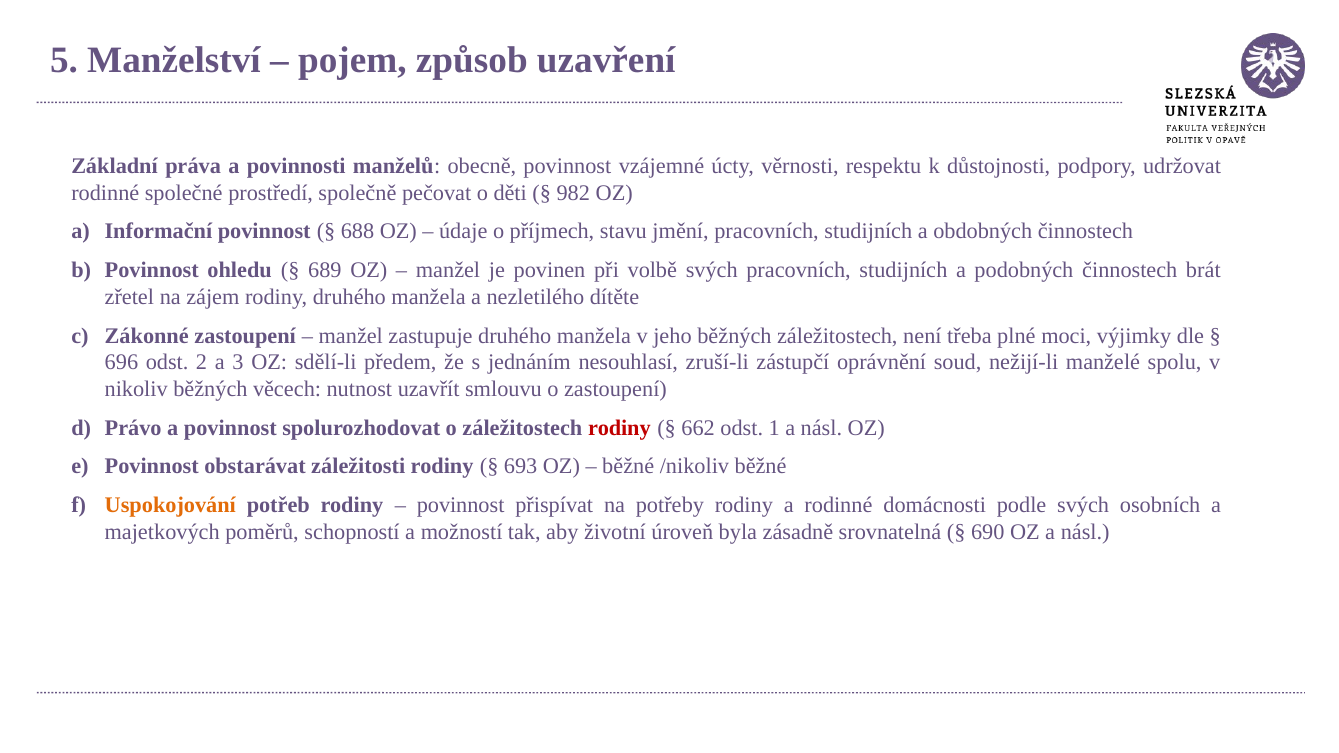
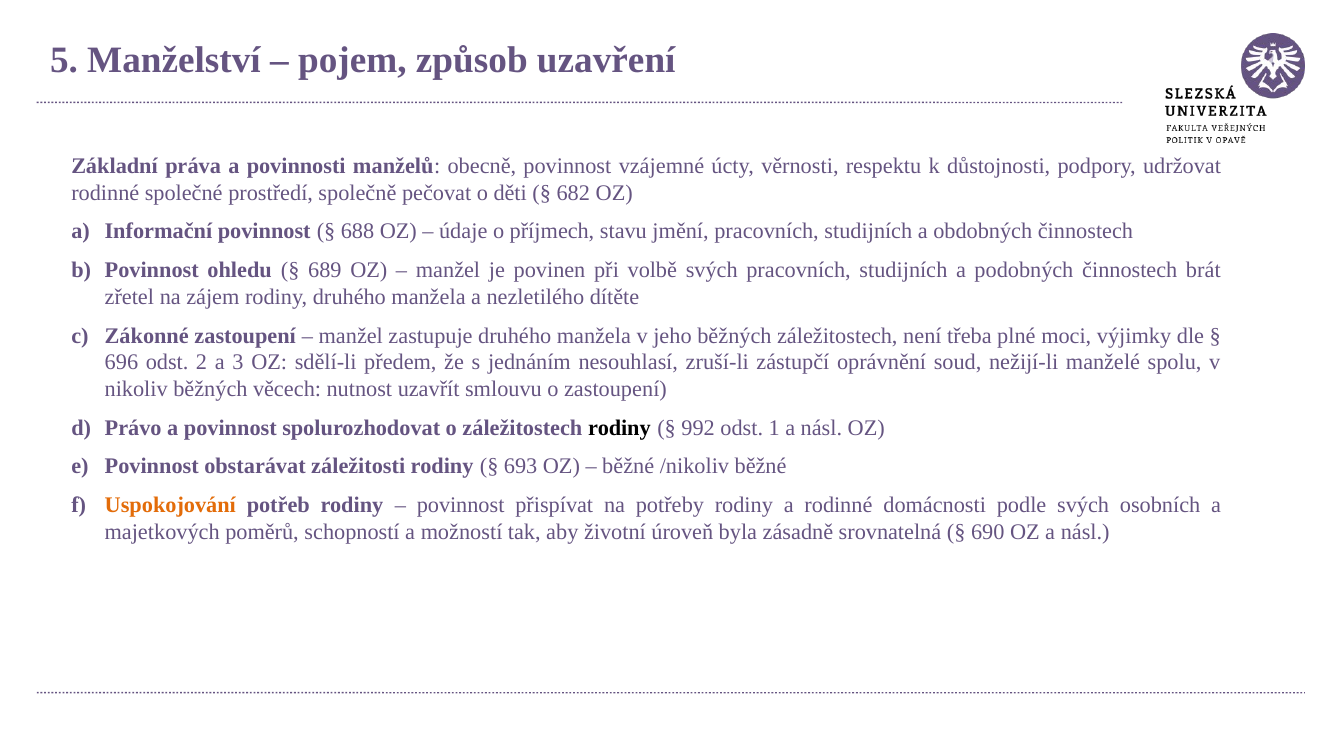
982: 982 -> 682
rodiny at (619, 428) colour: red -> black
662: 662 -> 992
